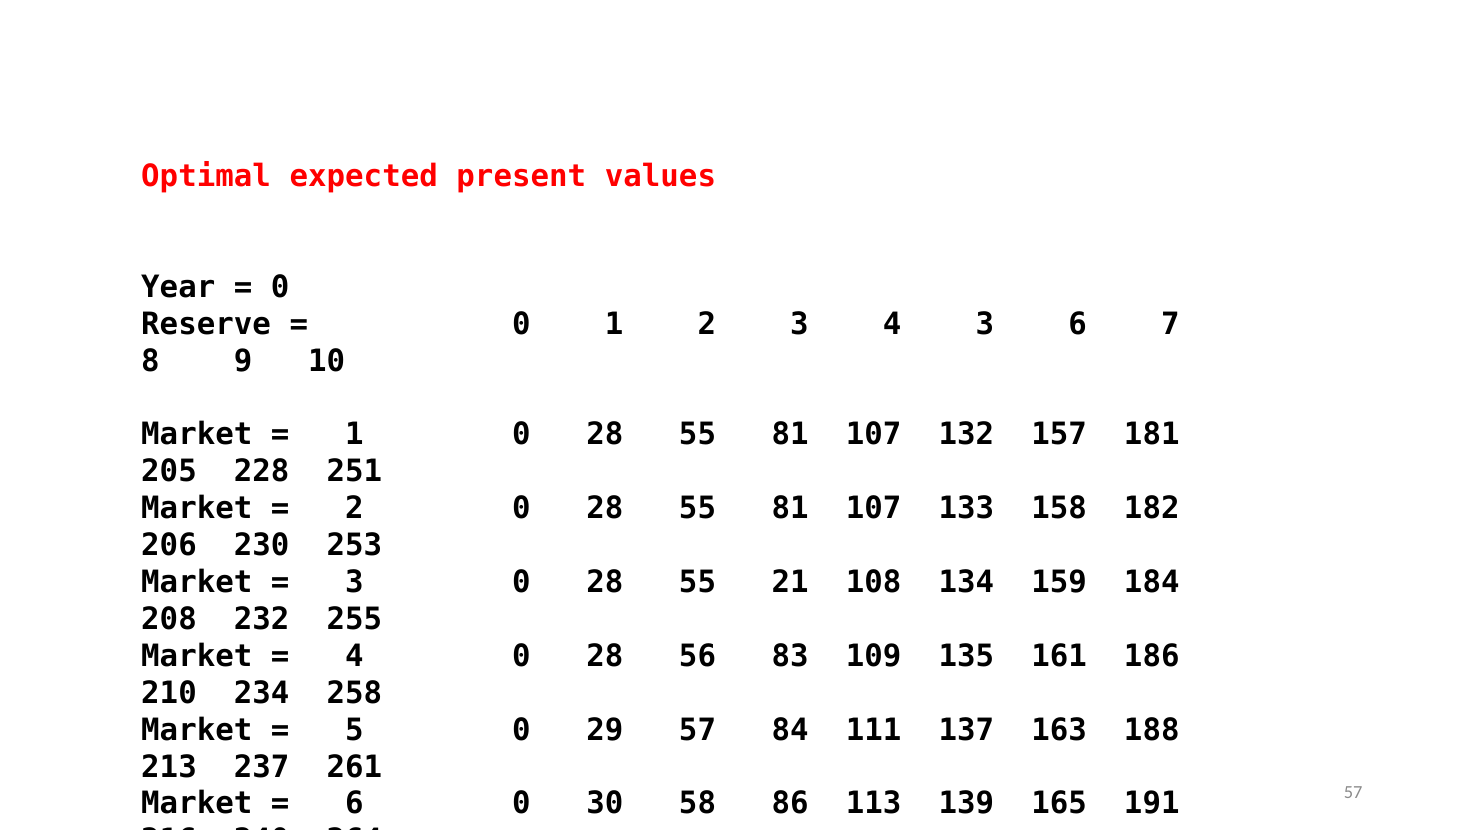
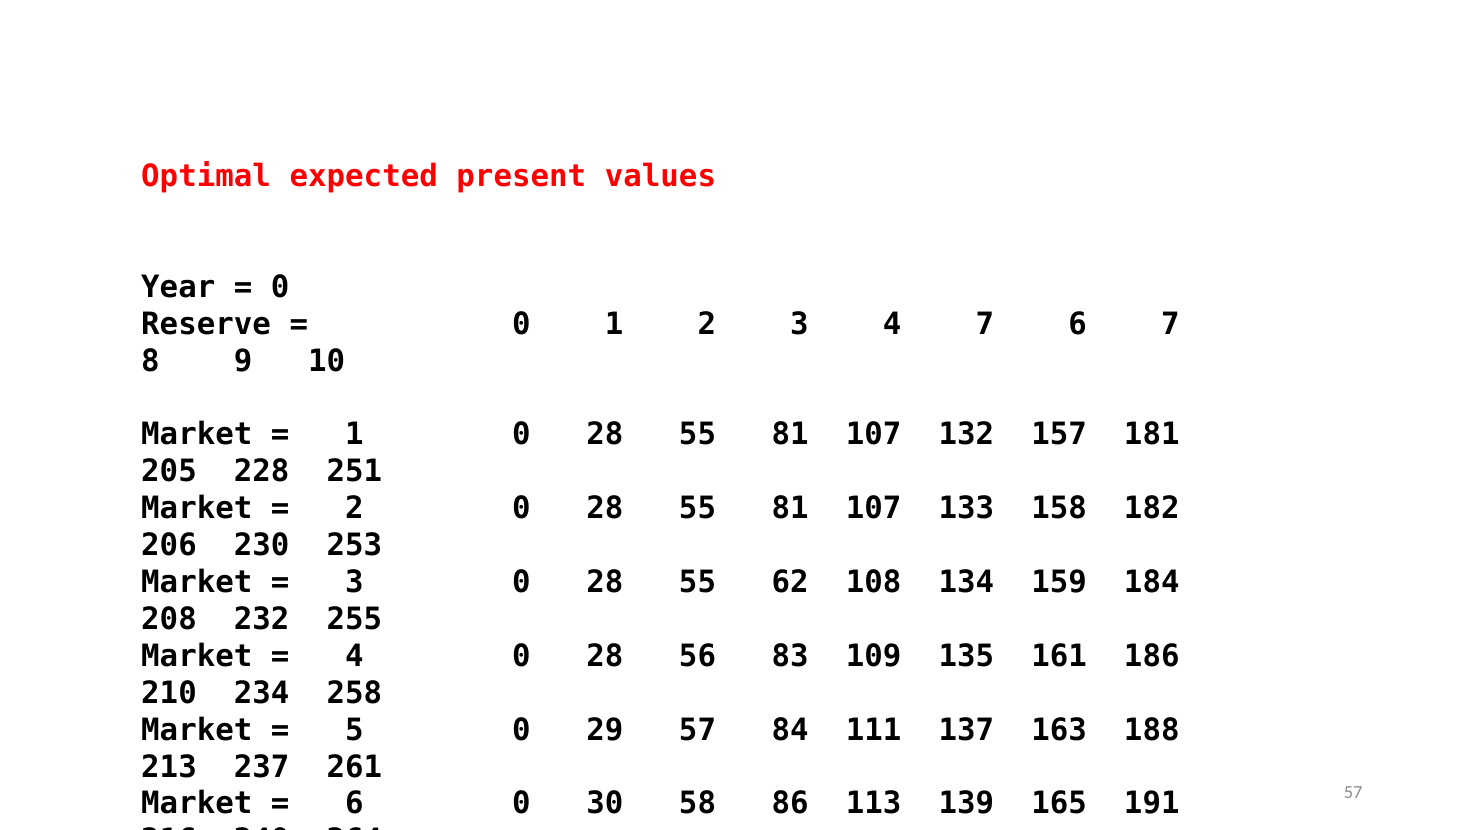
4 3: 3 -> 7
55 21: 21 -> 62
